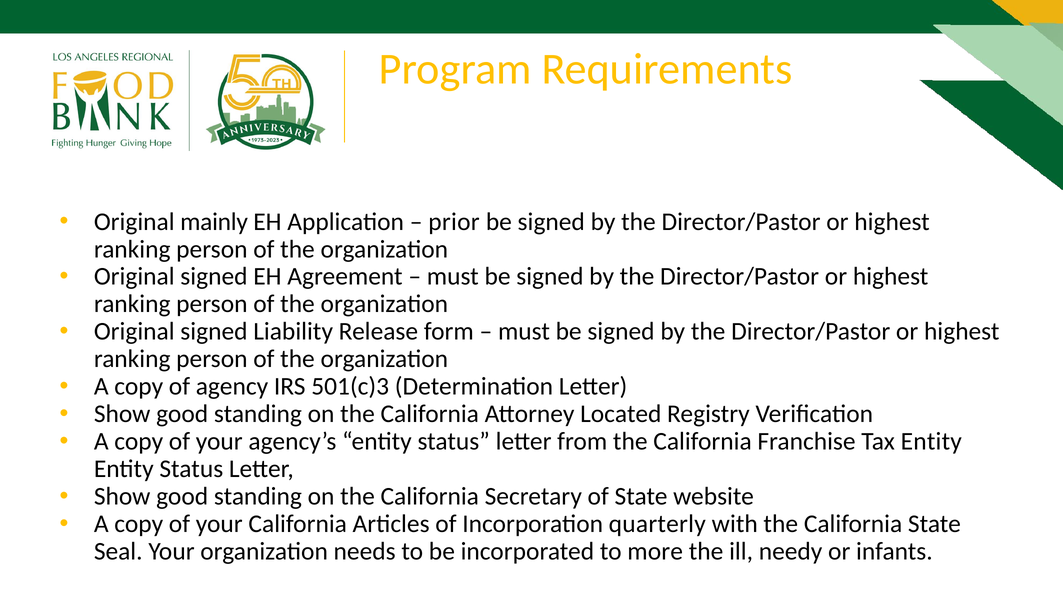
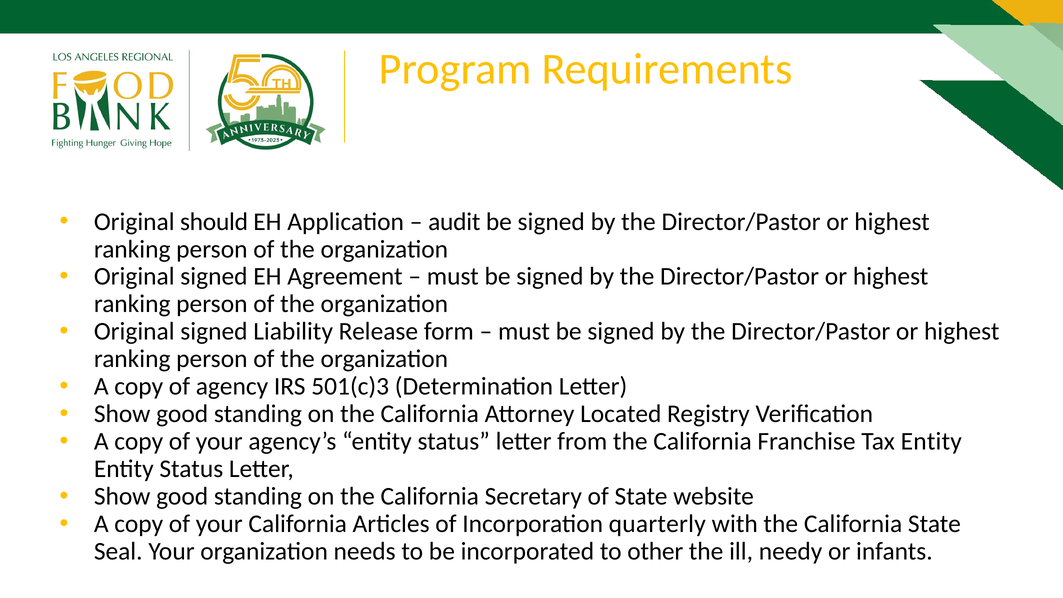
mainly: mainly -> should
prior: prior -> audit
more: more -> other
